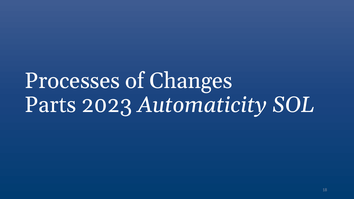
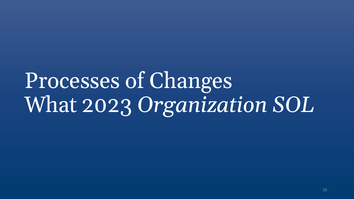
Parts: Parts -> What
Automaticity: Automaticity -> Organization
